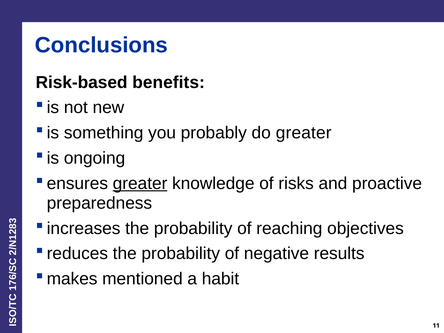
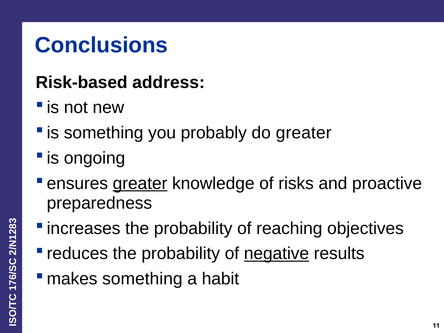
benefits: benefits -> address
negative underline: none -> present
mentioned at (142, 279): mentioned -> something
